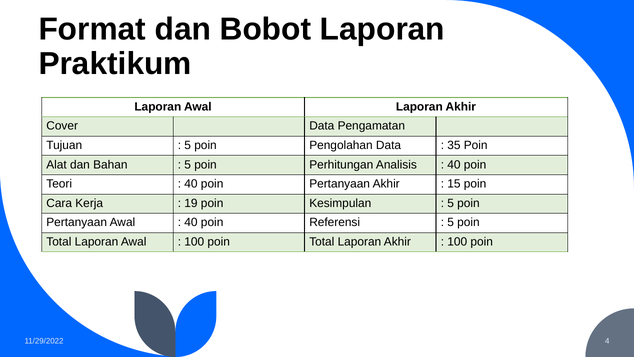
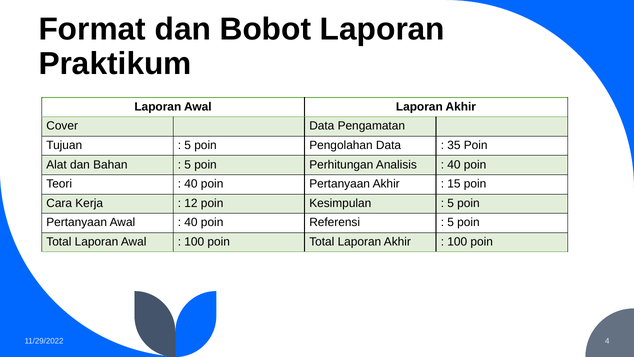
19: 19 -> 12
